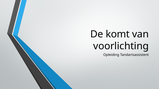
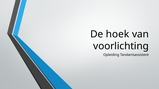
komt: komt -> hoek
